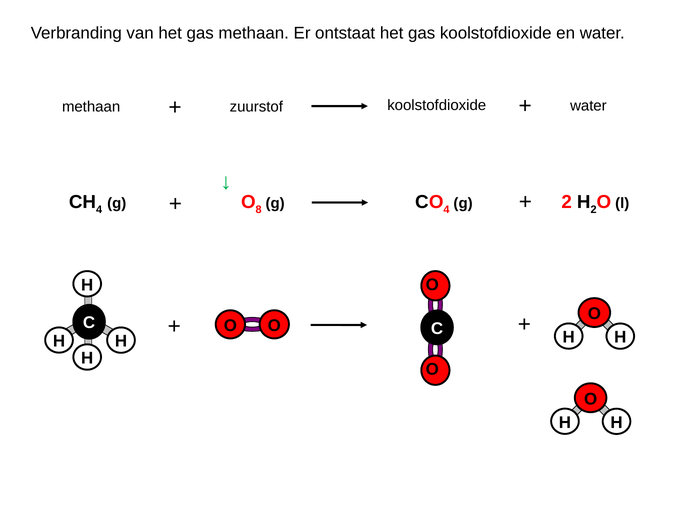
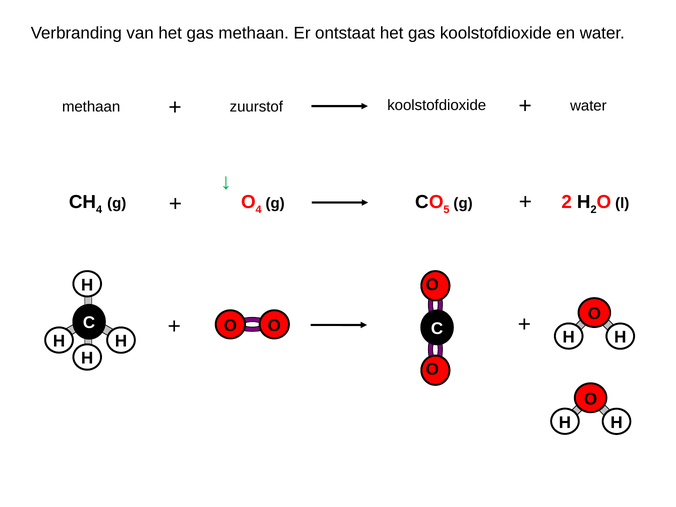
O 8: 8 -> 4
4 at (446, 210): 4 -> 5
